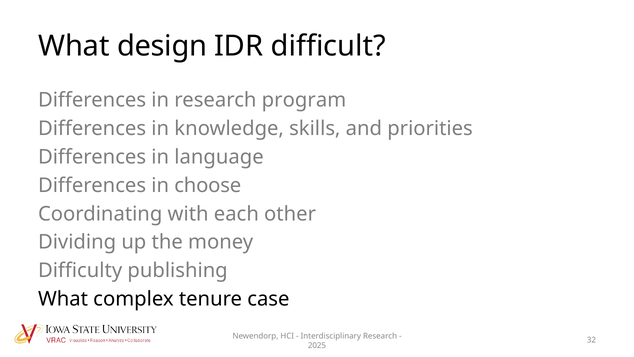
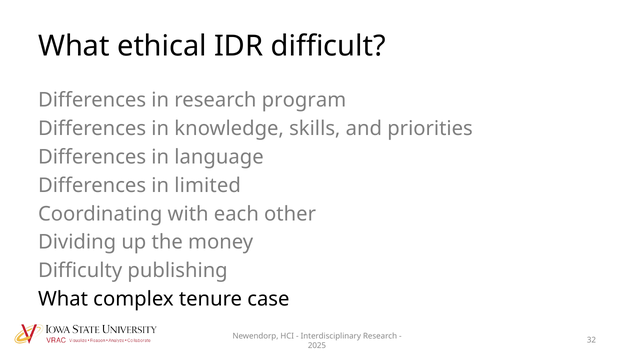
design: design -> ethical
choose: choose -> limited
